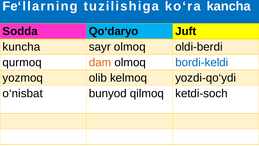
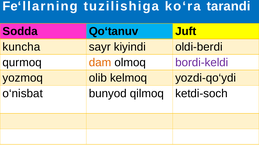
kancha: kancha -> tarandi
Qo‘daryo: Qo‘daryo -> Qo‘tanuv
sayr olmoq: olmoq -> kiyindi
bordi-keldi colour: blue -> purple
